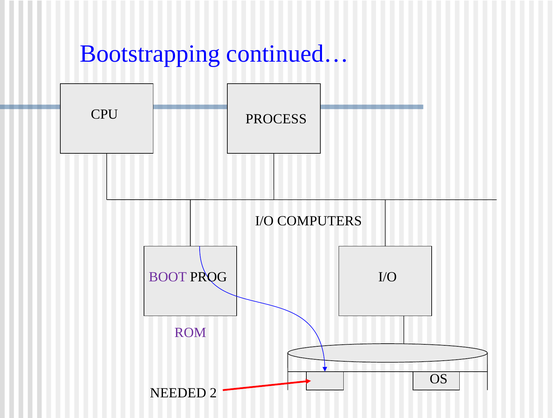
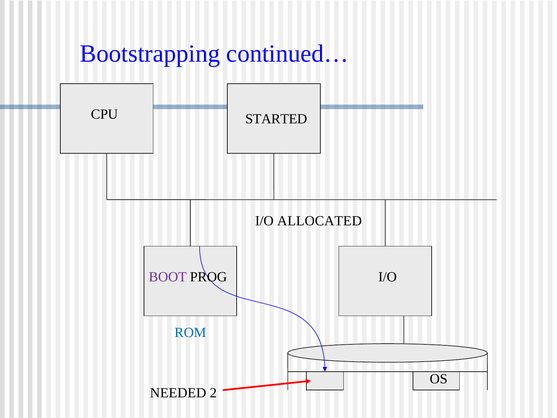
PROCESS: PROCESS -> STARTED
COMPUTERS: COMPUTERS -> ALLOCATED
ROM colour: purple -> blue
